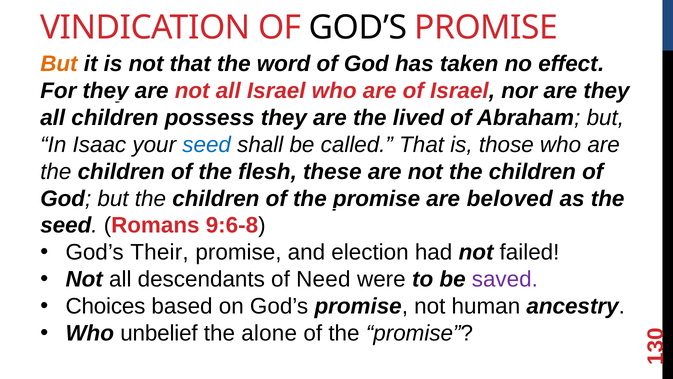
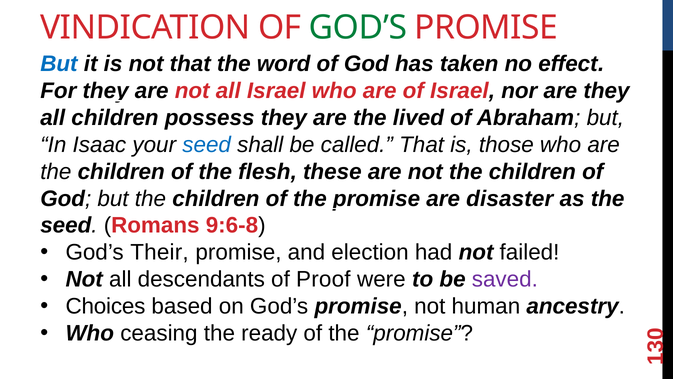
GOD’S at (358, 28) colour: black -> green
But at (59, 64) colour: orange -> blue
beloved: beloved -> disaster
Need: Need -> Proof
unbelief: unbelief -> ceasing
alone: alone -> ready
